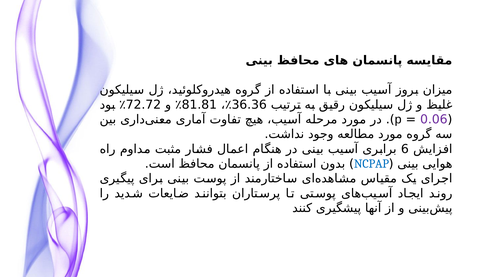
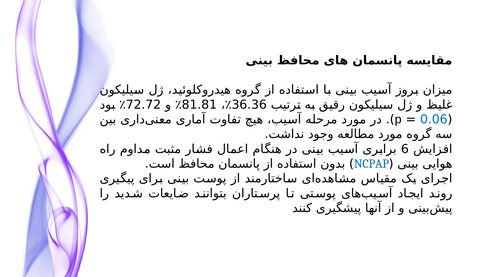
0.06 colour: purple -> blue
